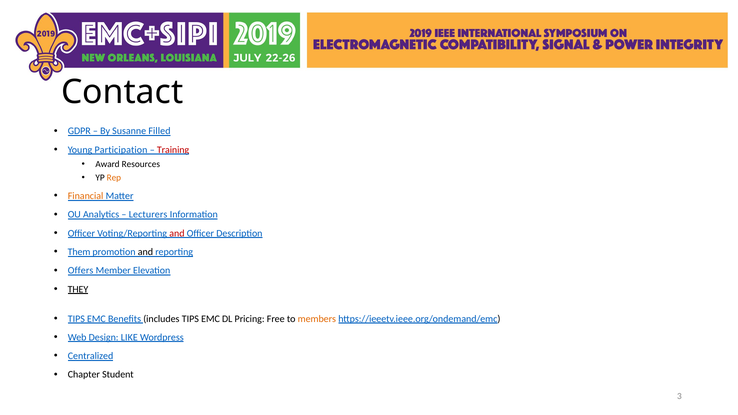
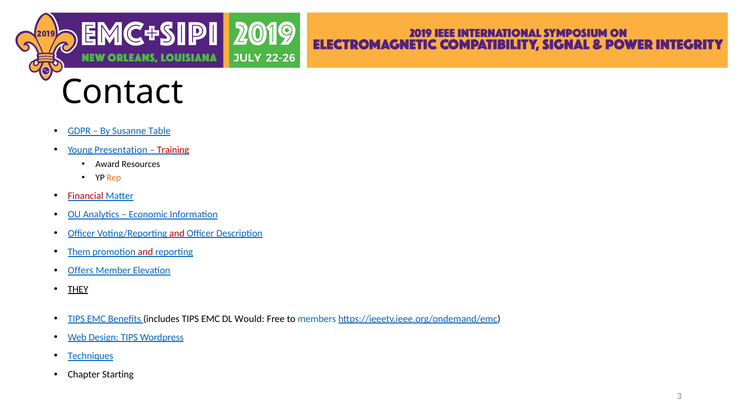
Filled: Filled -> Table
Participation: Participation -> Presentation
Financial colour: orange -> red
Lecturers: Lecturers -> Economic
and at (145, 252) colour: black -> red
Pricing: Pricing -> Would
members colour: orange -> blue
Design LIKE: LIKE -> TIPS
Centralized: Centralized -> Techniques
Student: Student -> Starting
